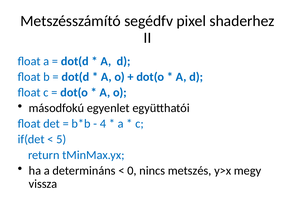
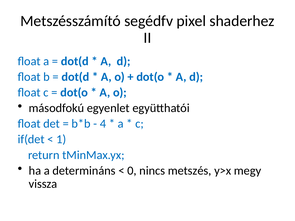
5: 5 -> 1
